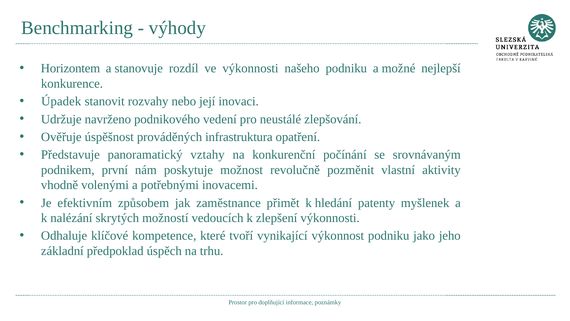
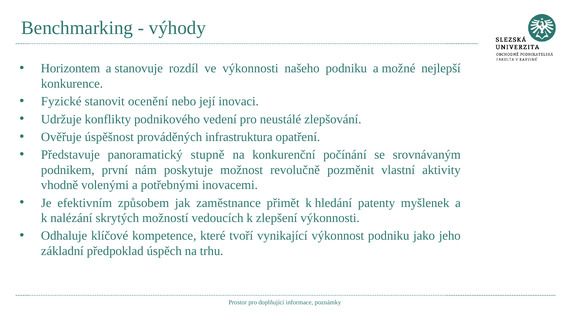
Úpadek: Úpadek -> Fyzické
rozvahy: rozvahy -> ocenění
navrženo: navrženo -> konflikty
vztahy: vztahy -> stupně
